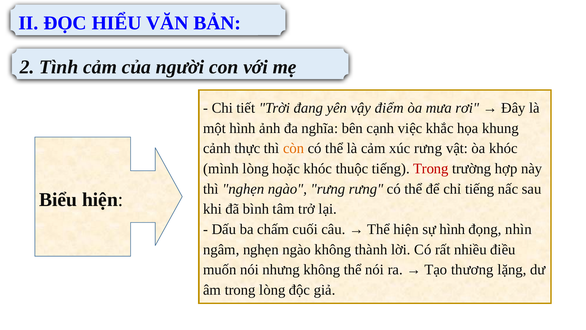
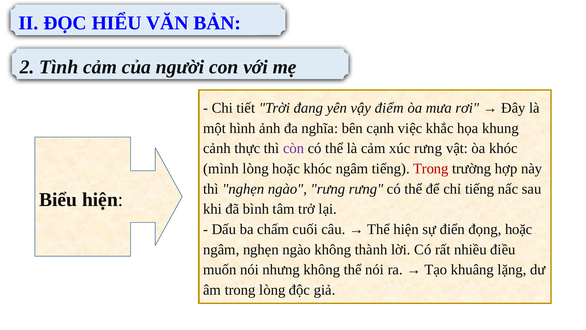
còn colour: orange -> purple
khóc thuộc: thuộc -> ngâm
sự hình: hình -> điển
đọng nhìn: nhìn -> hoặc
thương: thương -> khuâng
